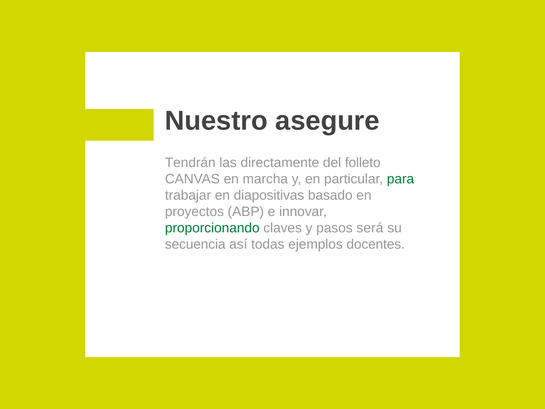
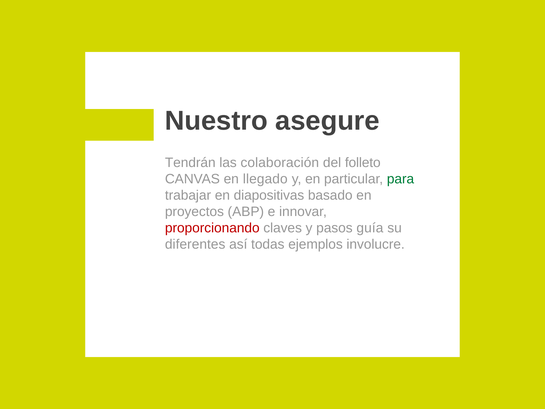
directamente: directamente -> colaboración
marcha: marcha -> llegado
proporcionando colour: green -> red
será: será -> guía
secuencia: secuencia -> diferentes
docentes: docentes -> involucre
